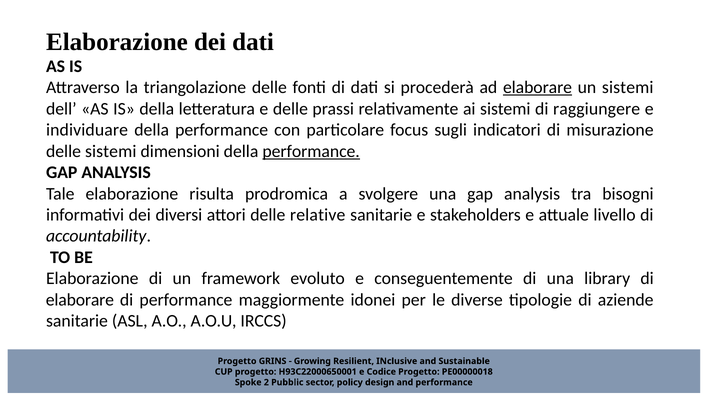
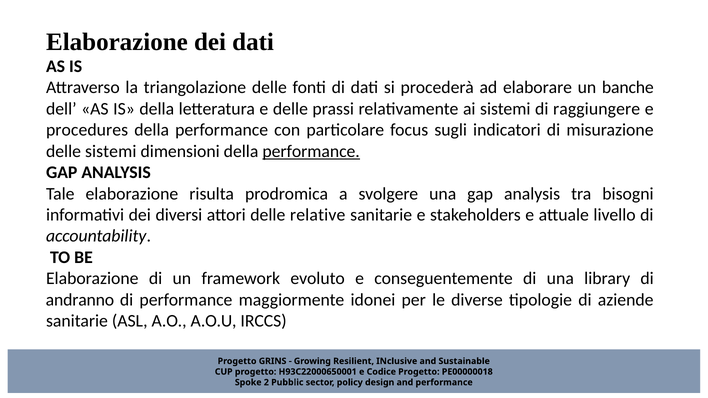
elaborare at (538, 88) underline: present -> none
un sistemi: sistemi -> banche
individuare: individuare -> procedures
elaborare at (80, 300): elaborare -> andranno
